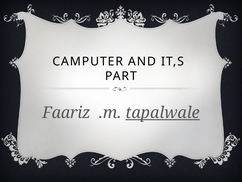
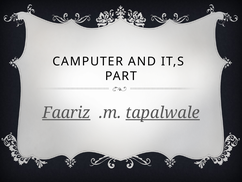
Faariz underline: none -> present
